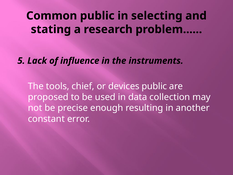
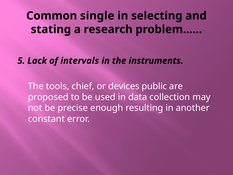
Common public: public -> single
influence: influence -> intervals
